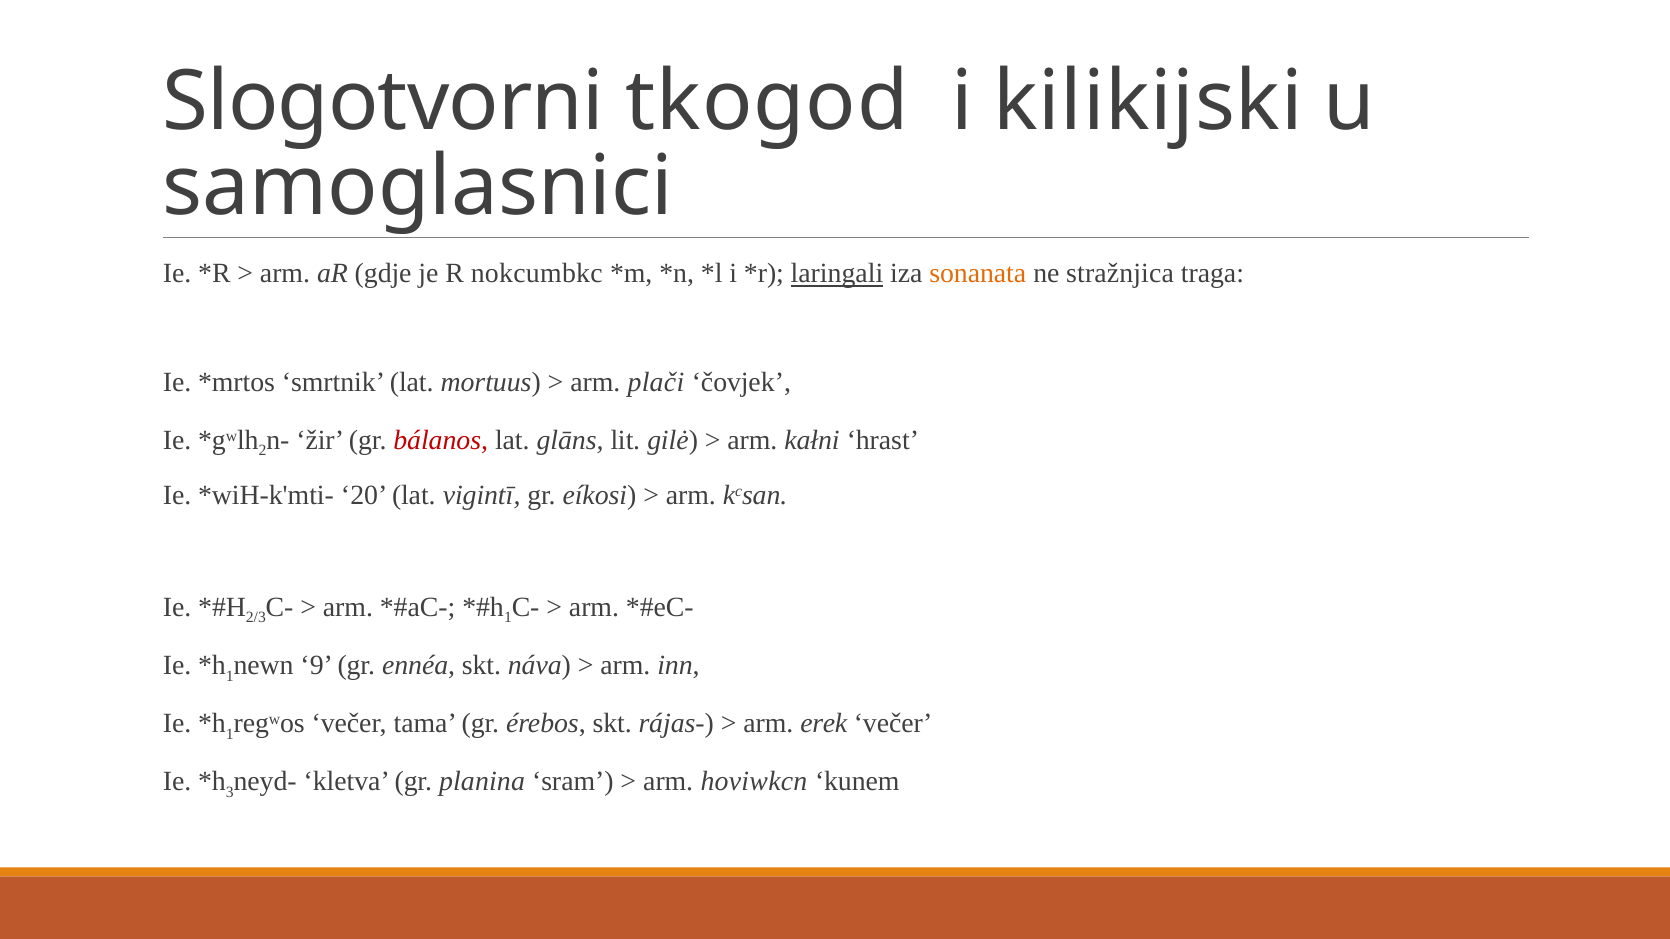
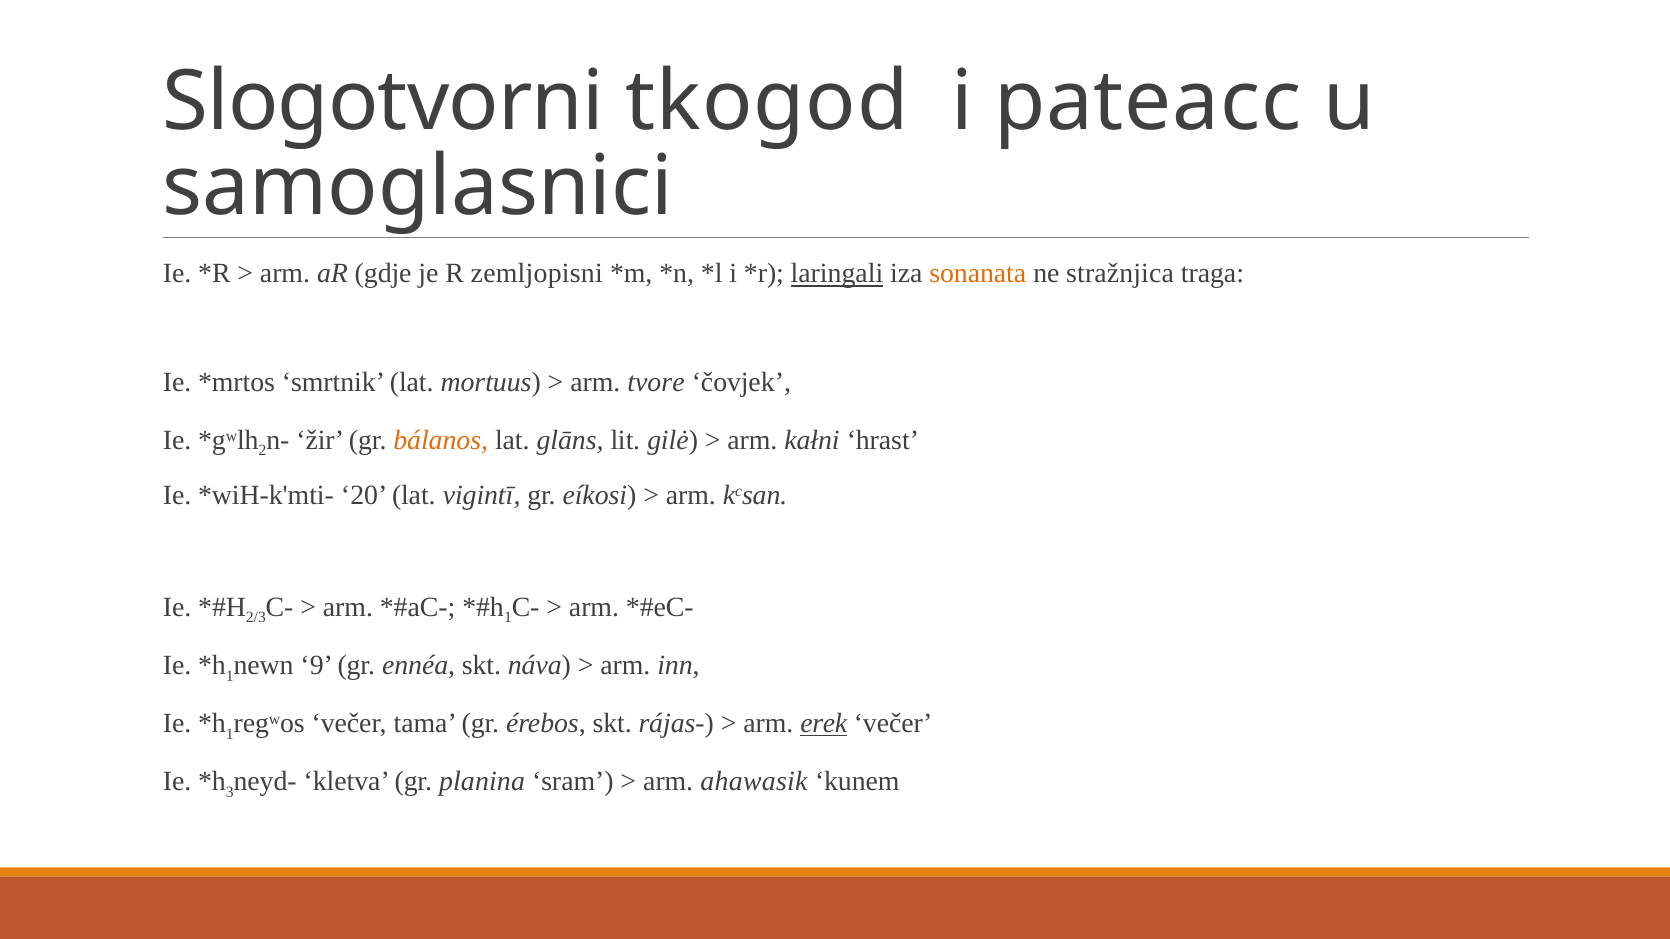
kilikijski: kilikijski -> pateacc
nokcumbkc: nokcumbkc -> zemljopisni
plači: plači -> tvore
bálanos colour: red -> orange
erek underline: none -> present
hoviwkcn: hoviwkcn -> ahawasik
